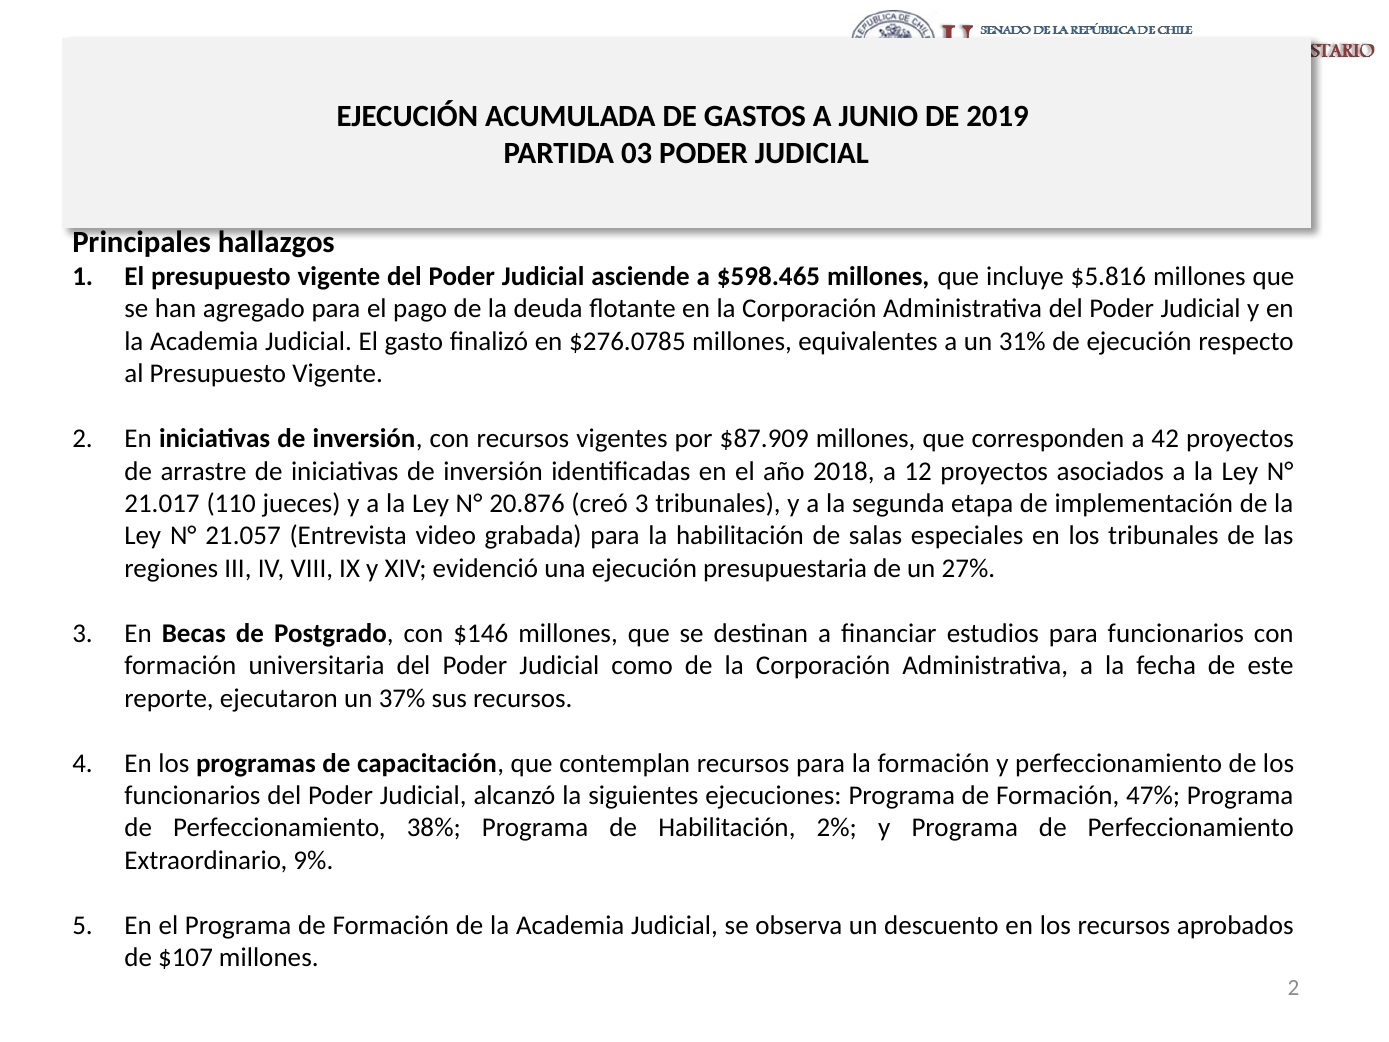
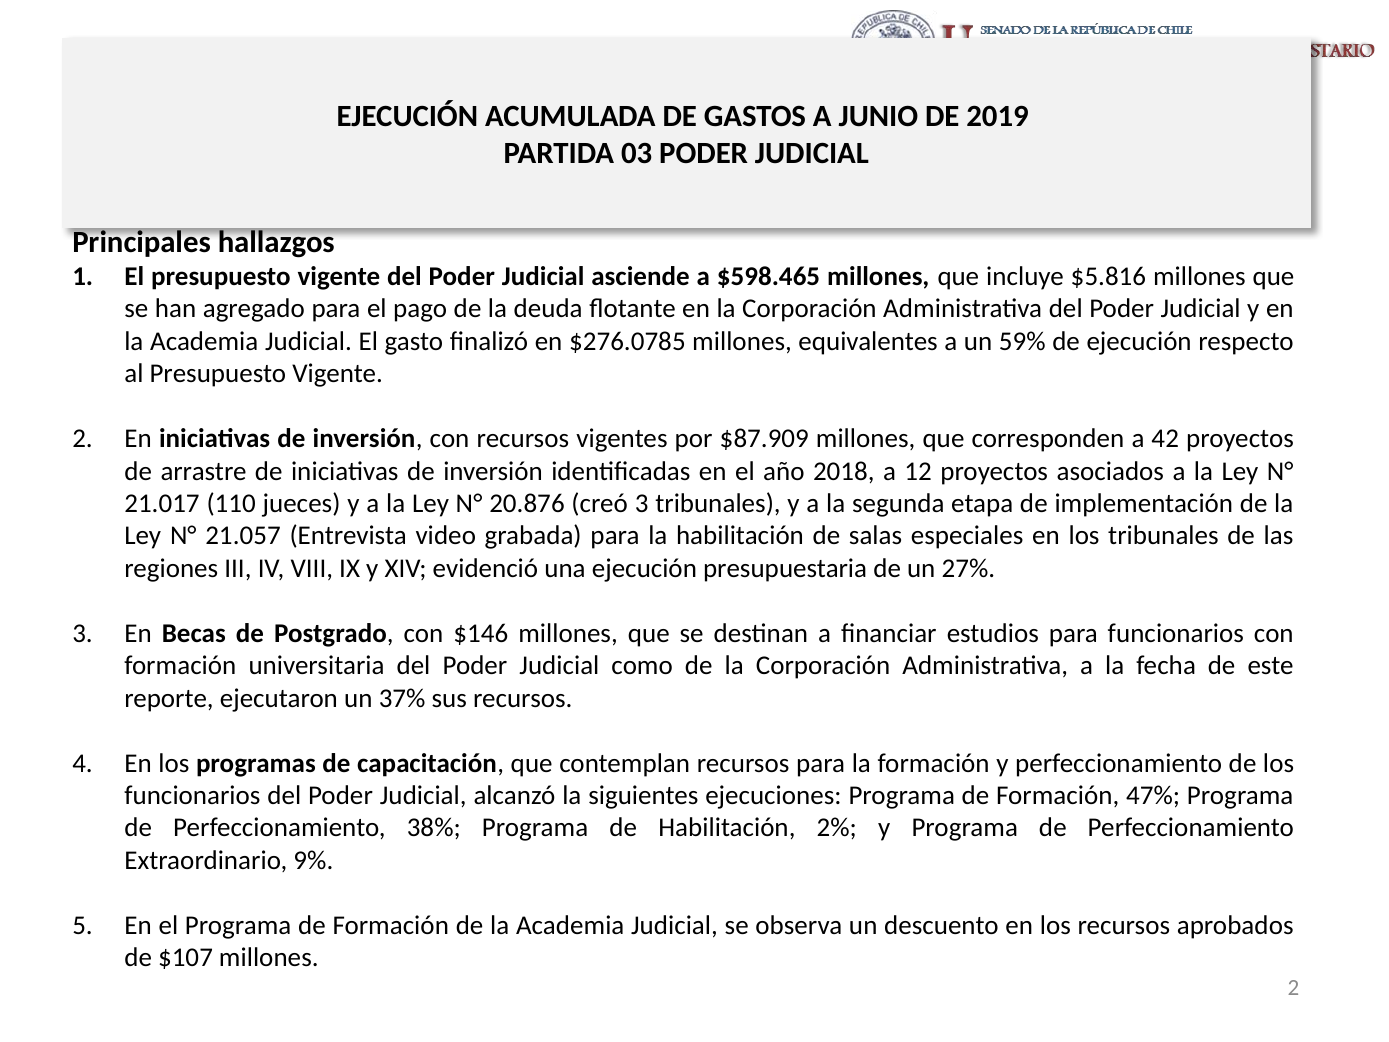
31%: 31% -> 59%
